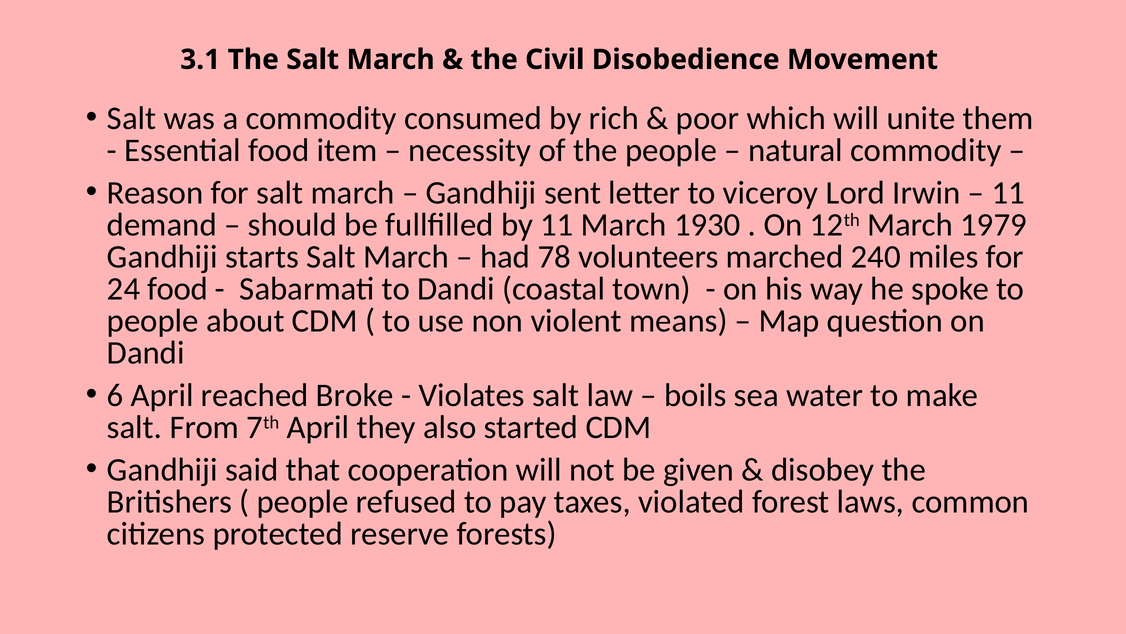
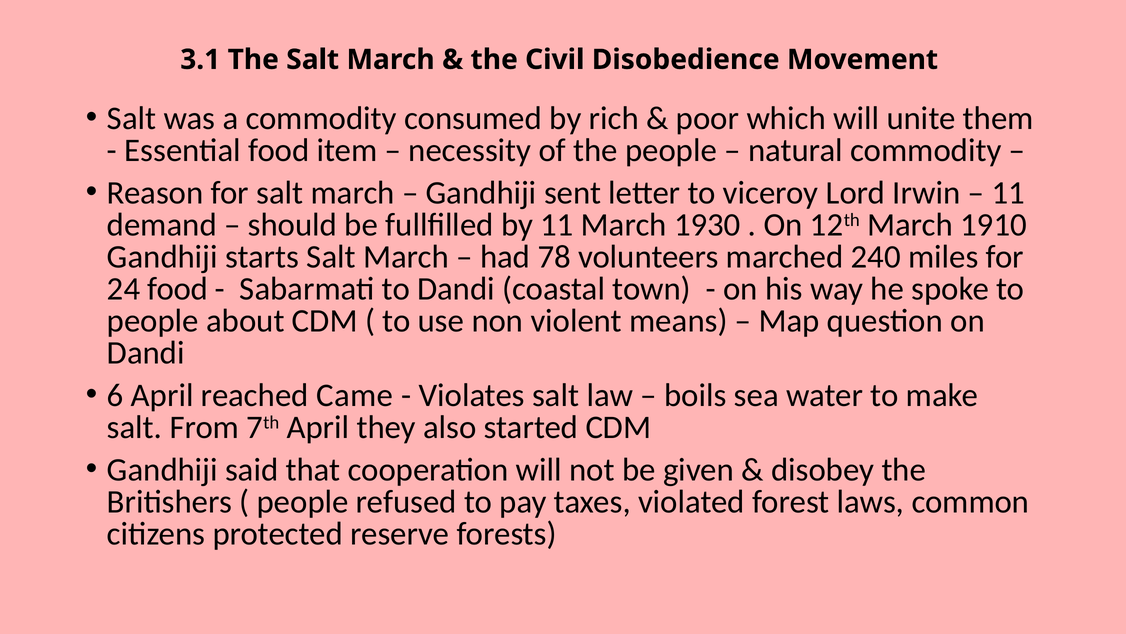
1979: 1979 -> 1910
Broke: Broke -> Came
